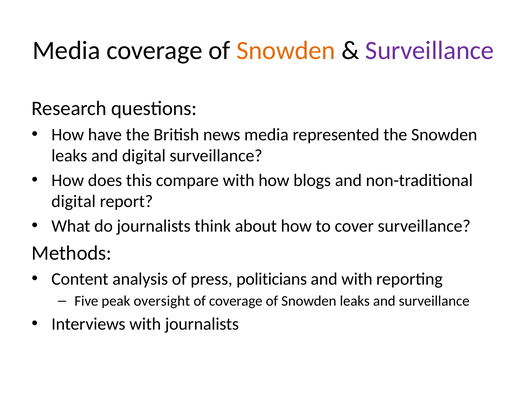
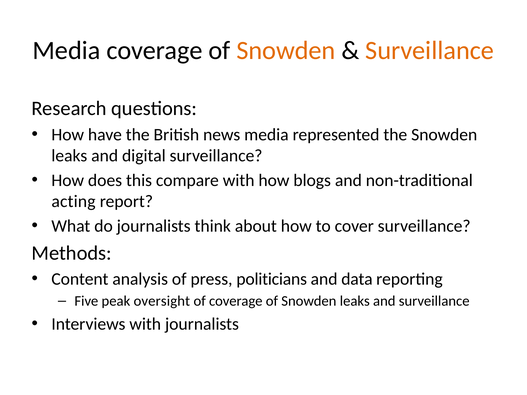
Surveillance at (430, 51) colour: purple -> orange
digital at (74, 201): digital -> acting
and with: with -> data
